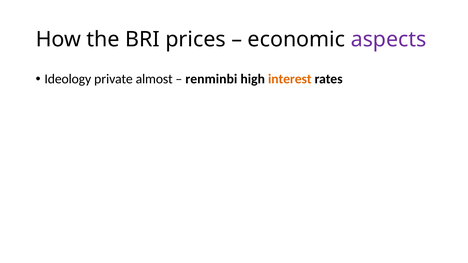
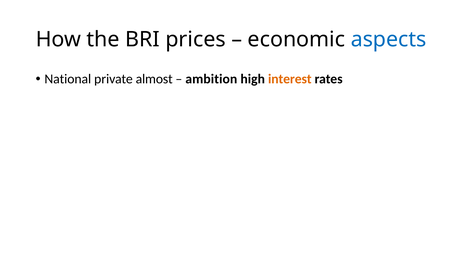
aspects colour: purple -> blue
Ideology: Ideology -> National
renminbi: renminbi -> ambition
